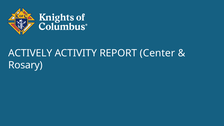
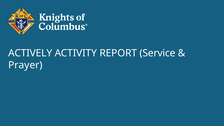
Center: Center -> Service
Rosary: Rosary -> Prayer
